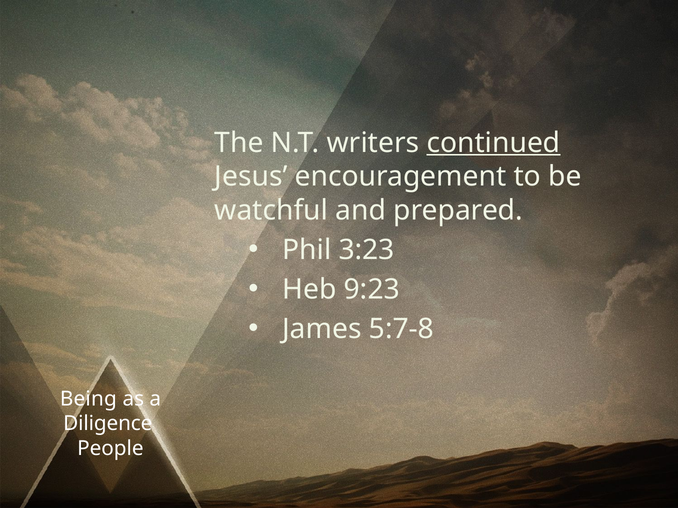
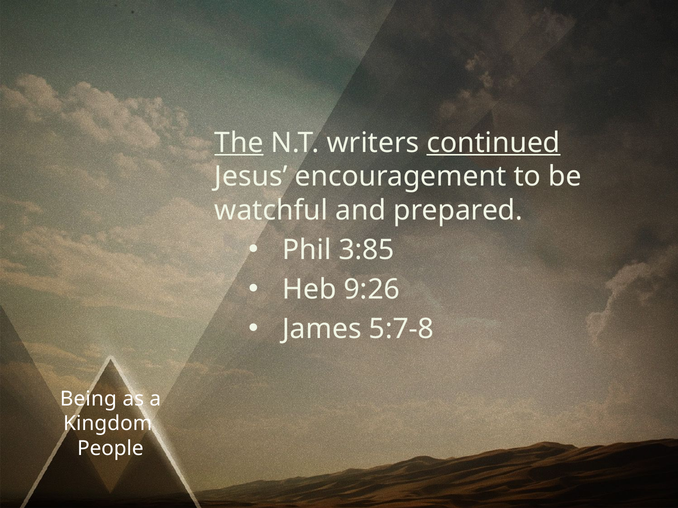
The underline: none -> present
3:23: 3:23 -> 3:85
9:23: 9:23 -> 9:26
Diligence: Diligence -> Kingdom
